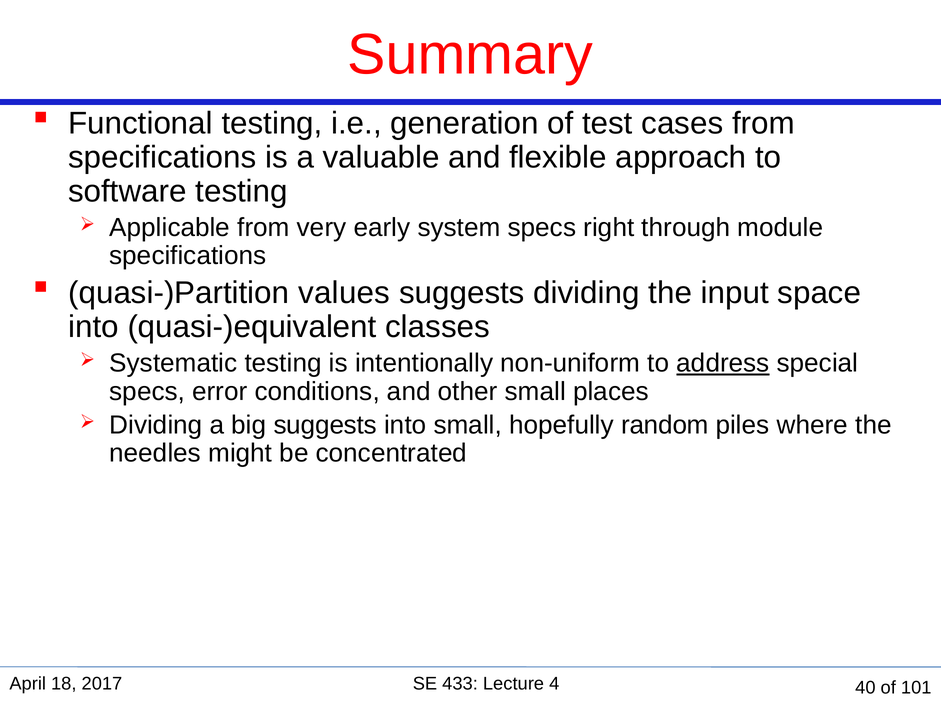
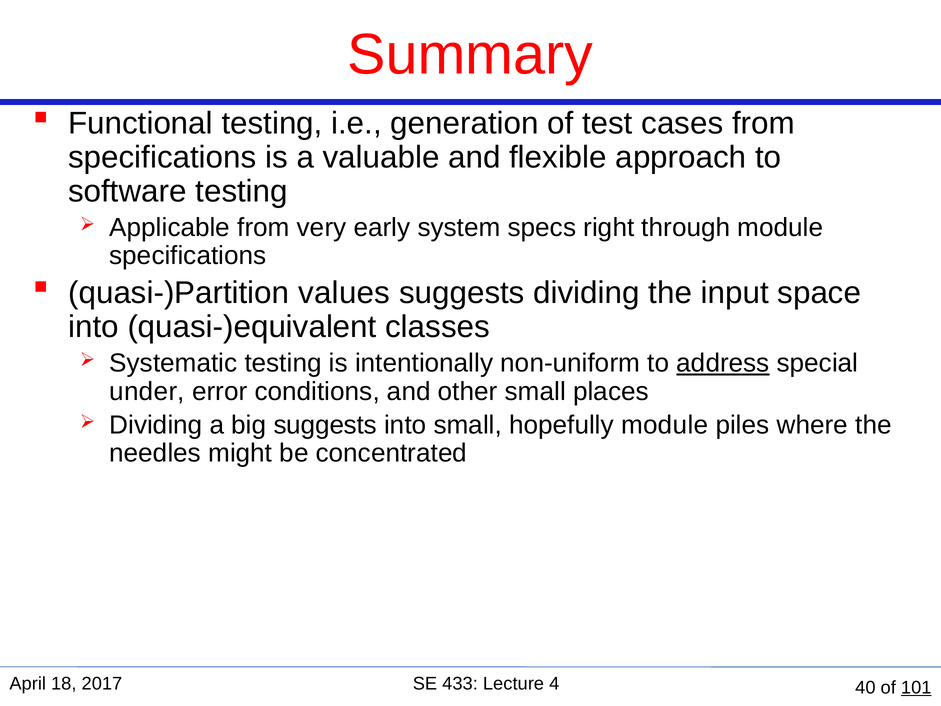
specs at (147, 391): specs -> under
hopefully random: random -> module
101 underline: none -> present
